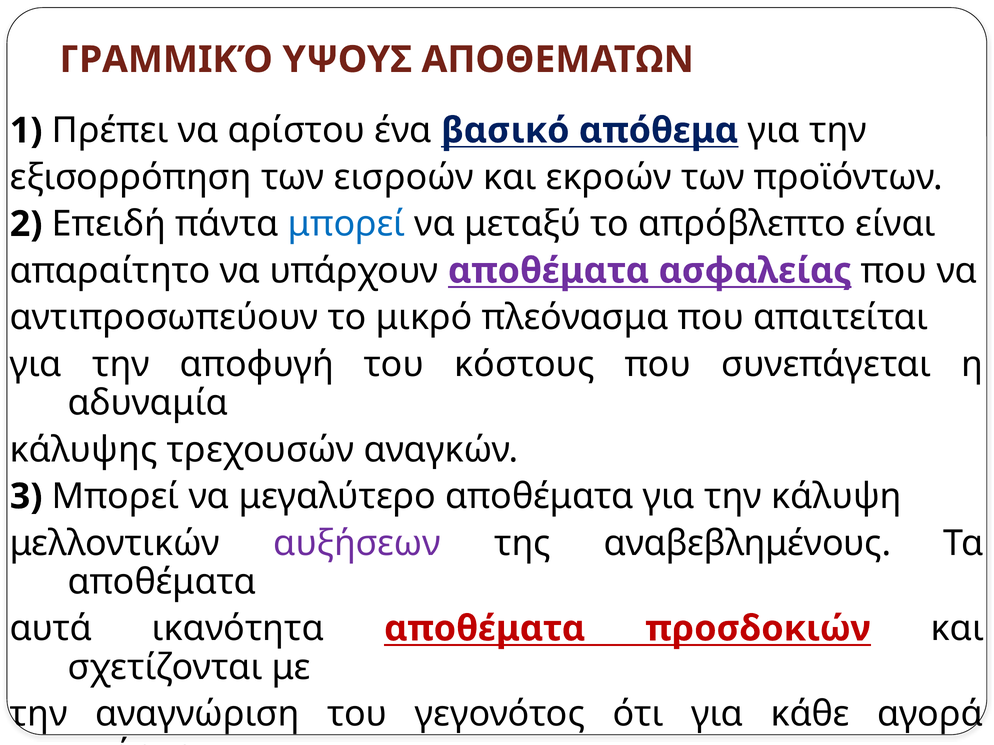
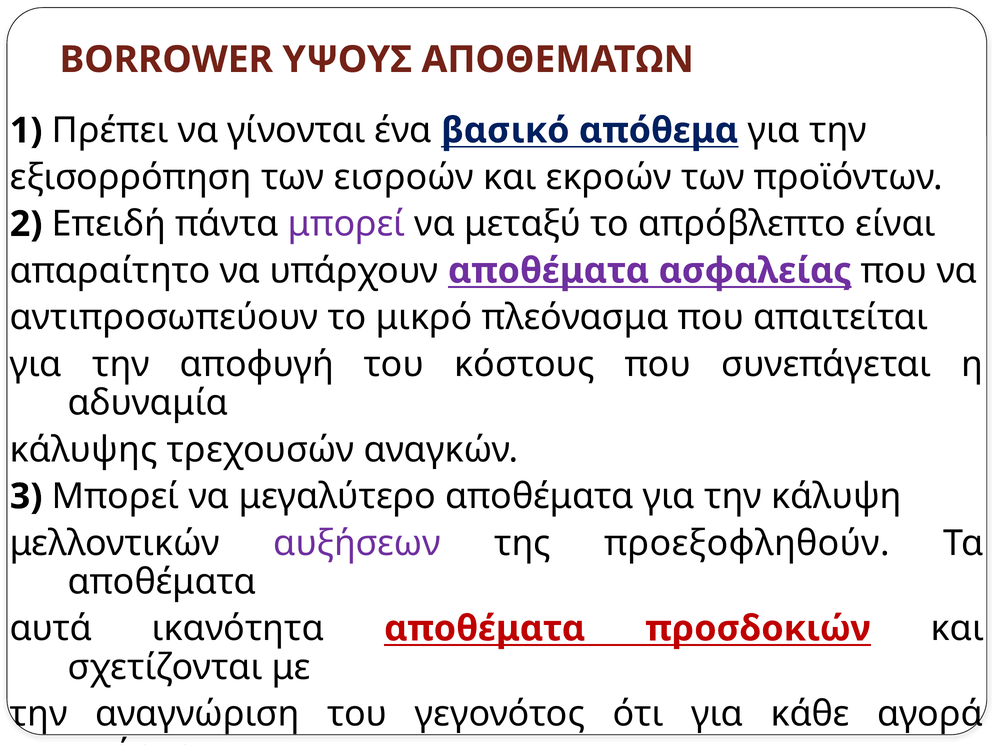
ΓΡΑΜΜΙΚΌ: ΓΡΑΜΜΙΚΌ -> BORROWER
αρίστου: αρίστου -> γίνονται
μπορεί at (347, 224) colour: blue -> purple
αναβεβλημένους: αναβεβλημένους -> προεξοφληθούν
